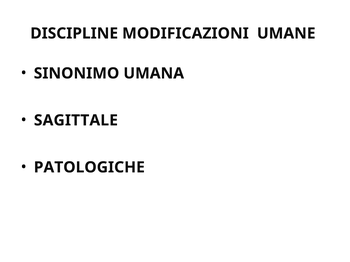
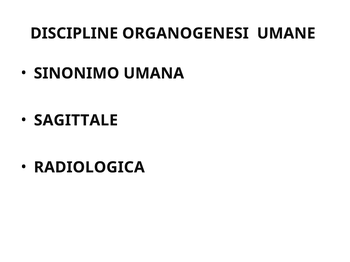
MODIFICAZIONI: MODIFICAZIONI -> ORGANOGENESI
PATOLOGICHE: PATOLOGICHE -> RADIOLOGICA
